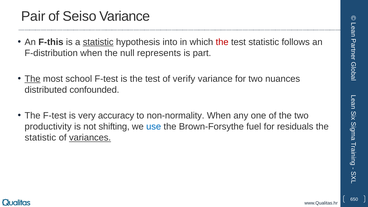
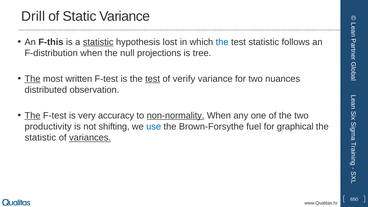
Pair: Pair -> Drill
Seiso: Seiso -> Static
into: into -> lost
the at (222, 42) colour: red -> blue
represents: represents -> projections
part: part -> tree
school: school -> written
test at (153, 79) underline: none -> present
confounded: confounded -> observation
The at (33, 116) underline: none -> present
non-normality underline: none -> present
residuals: residuals -> graphical
